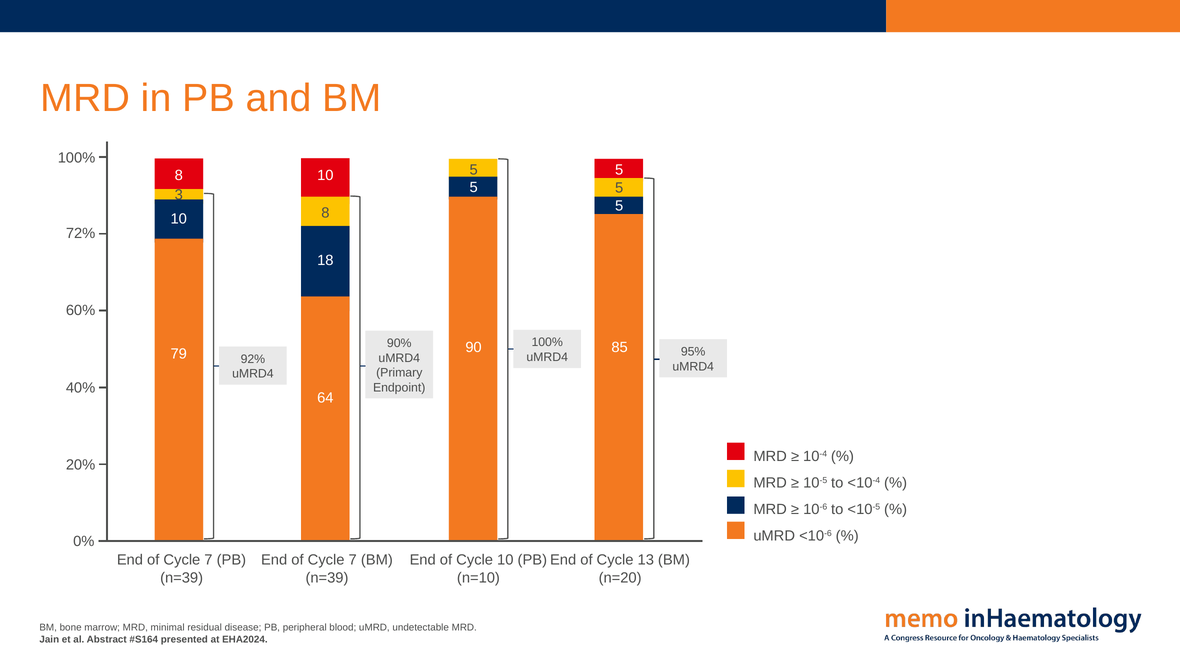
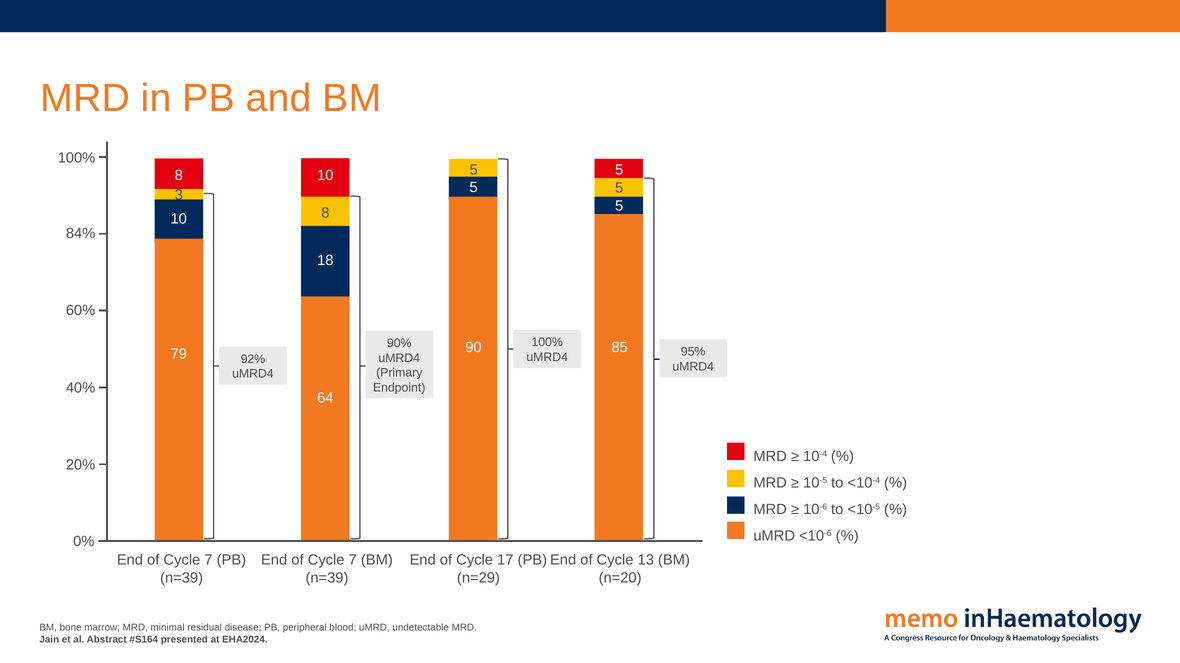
72%: 72% -> 84%
Cycle 10: 10 -> 17
n=10: n=10 -> n=29
